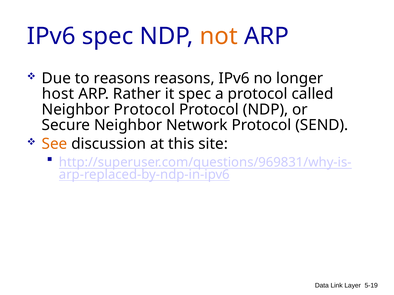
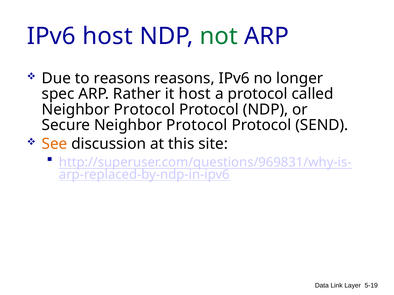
IPv6 spec: spec -> host
not colour: orange -> green
host: host -> spec
it spec: spec -> host
Secure Neighbor Network: Network -> Protocol
